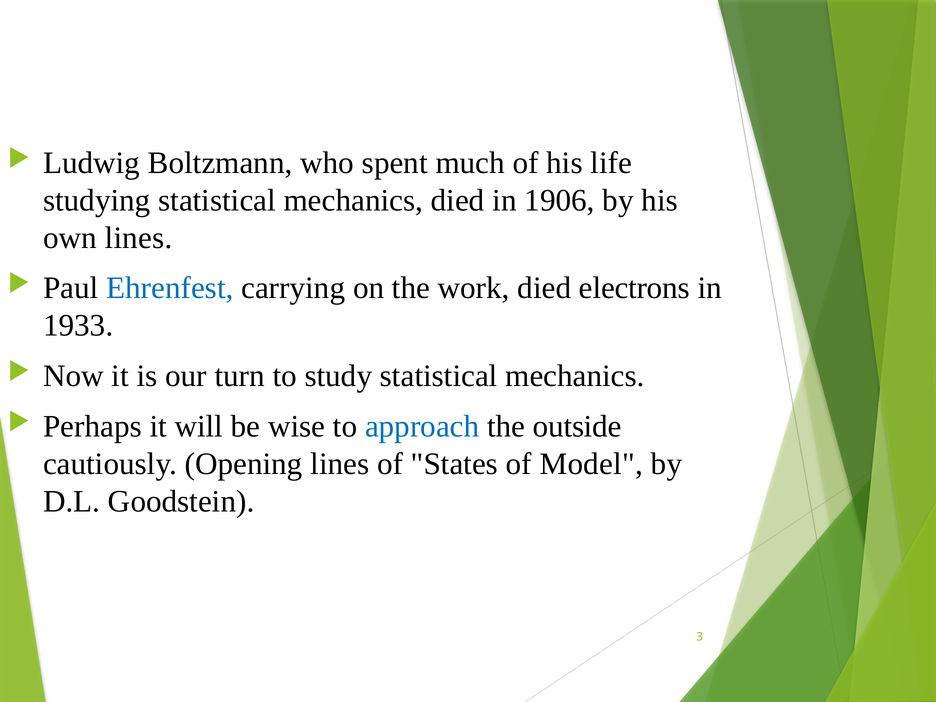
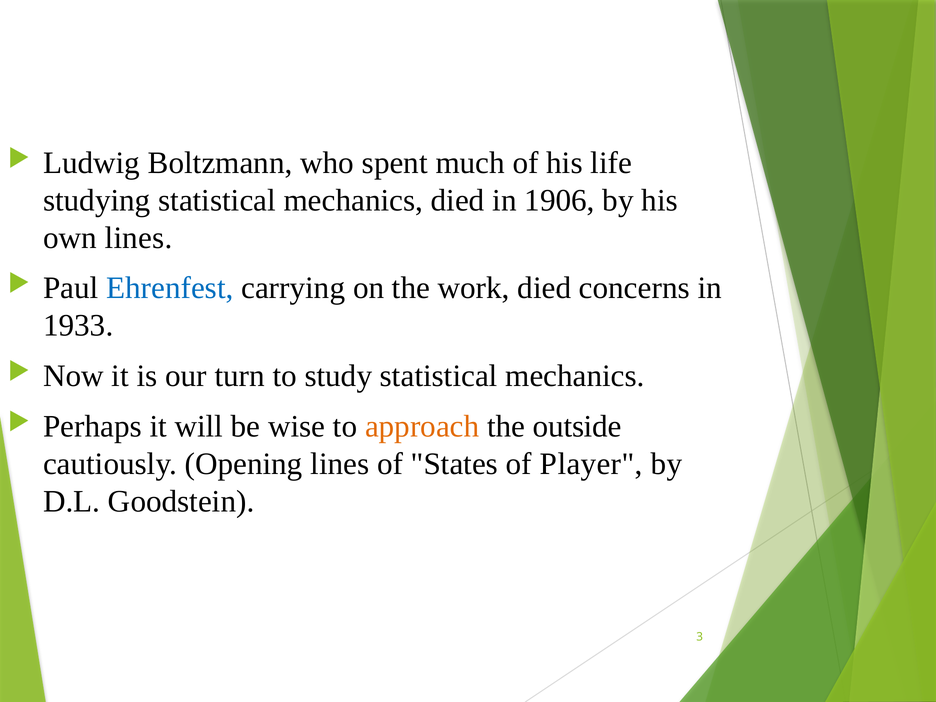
electrons: electrons -> concerns
approach colour: blue -> orange
Model: Model -> Player
